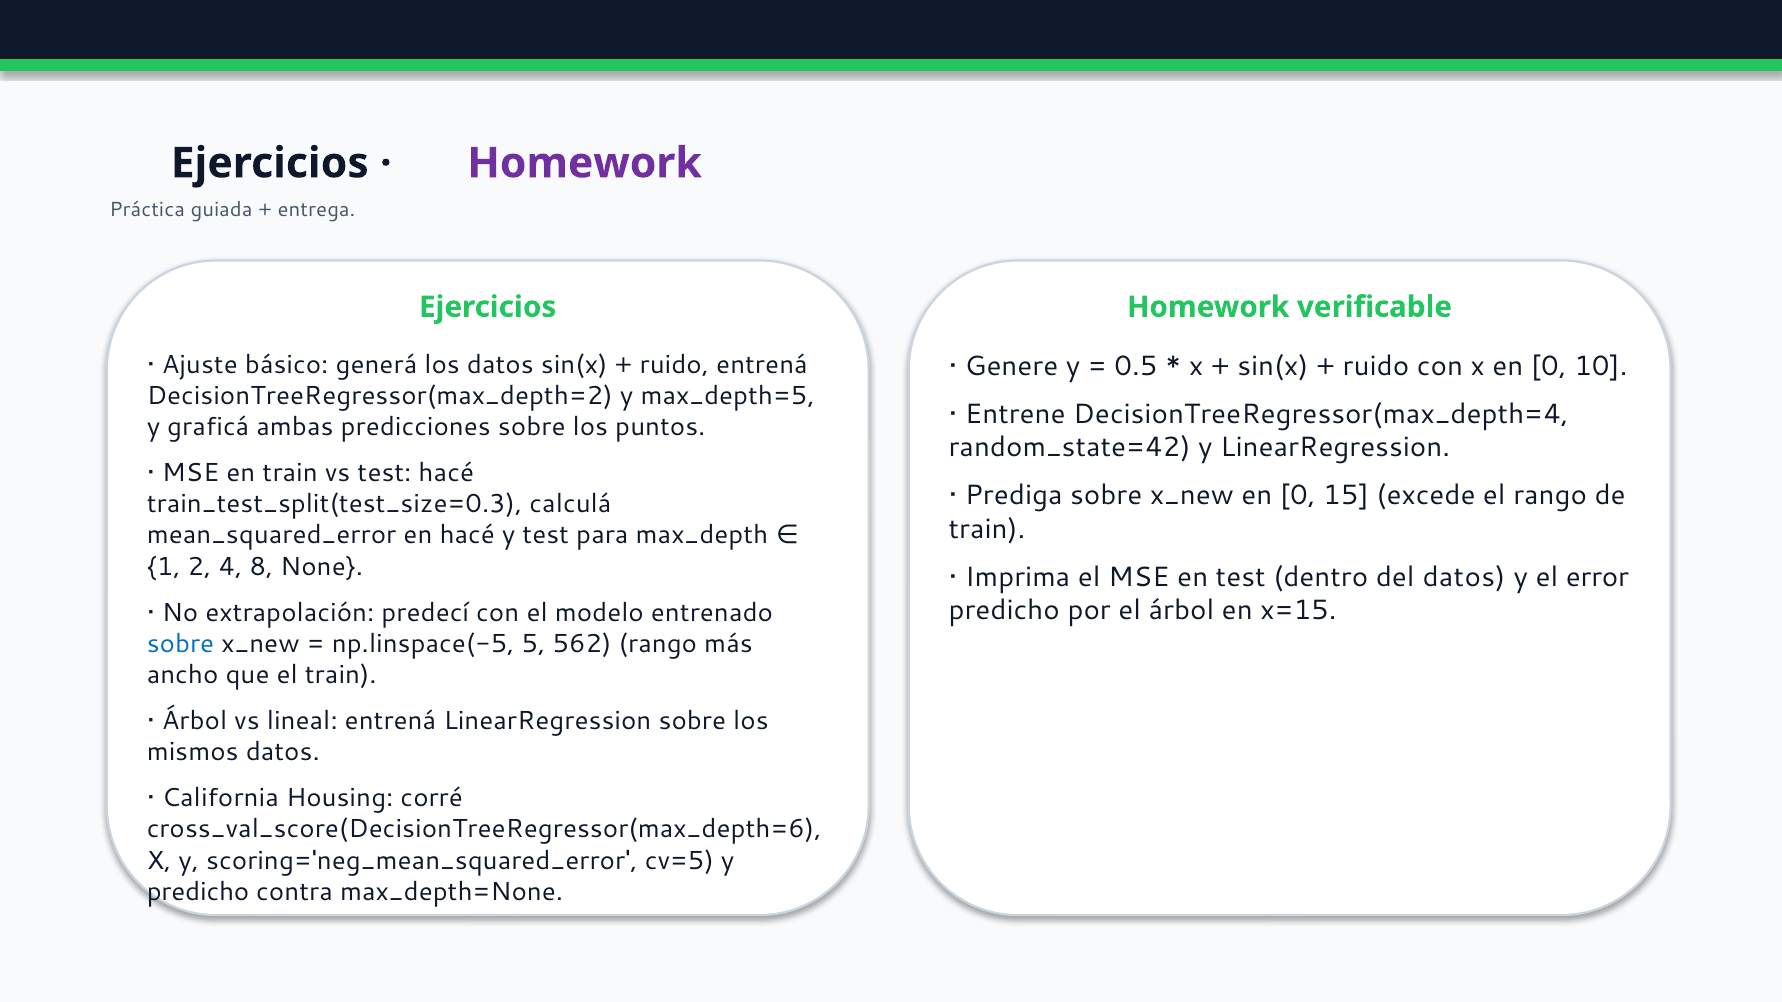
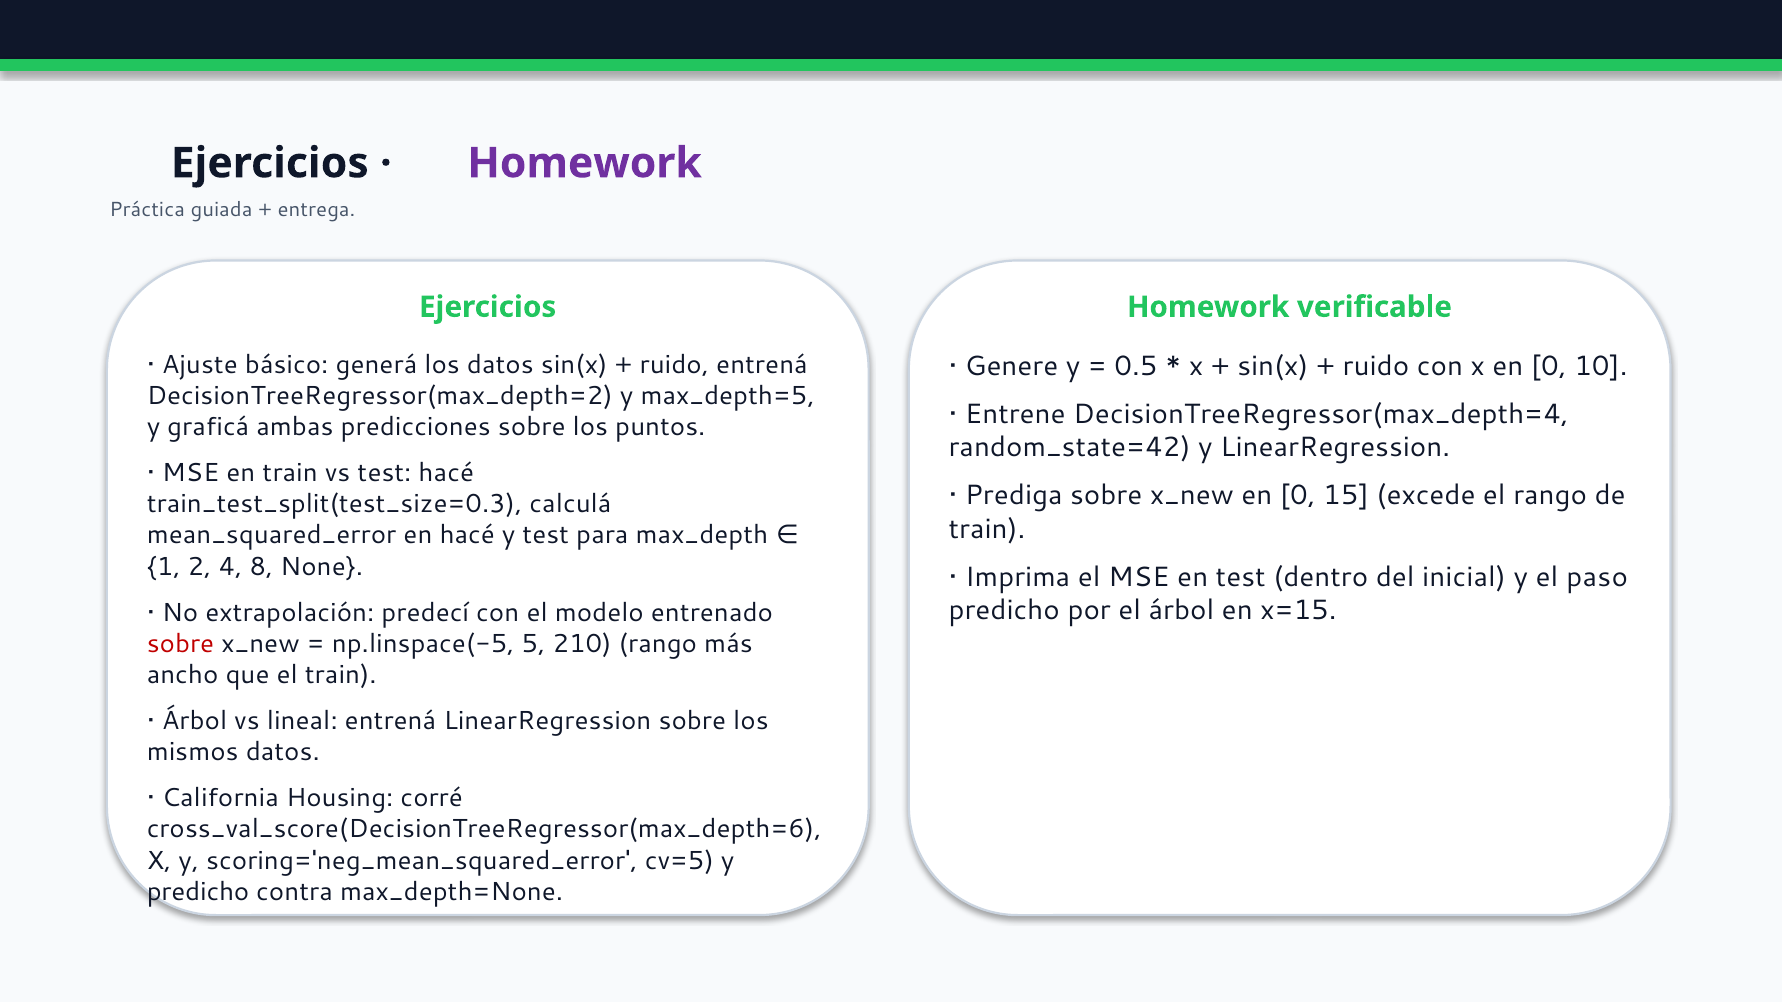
del datos: datos -> inicial
error: error -> paso
sobre at (180, 644) colour: blue -> red
562: 562 -> 210
